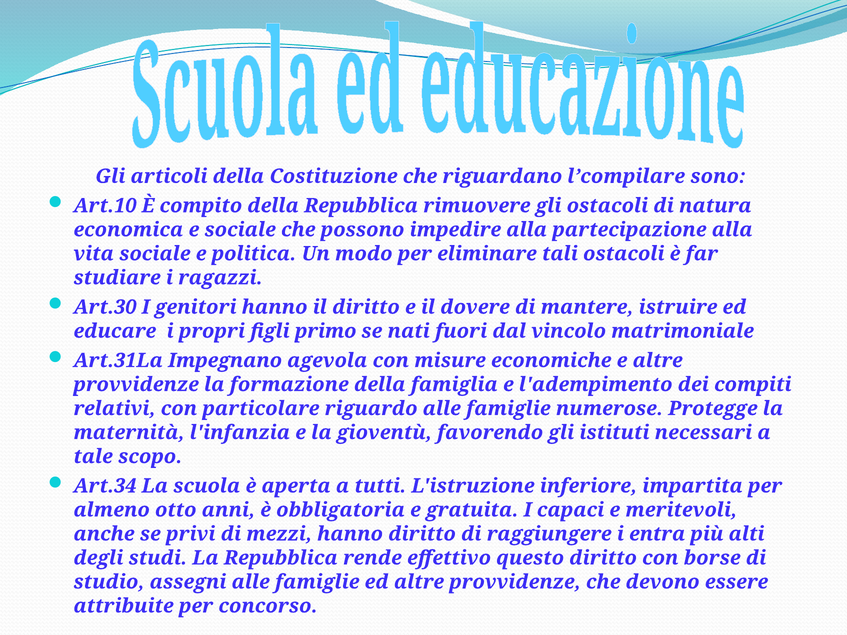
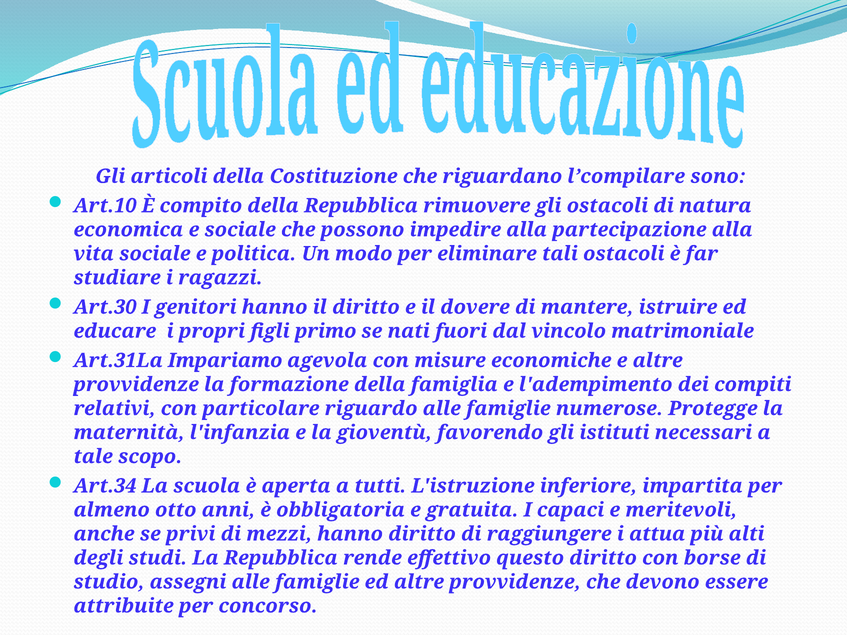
Impegnano: Impegnano -> Impariamo
entra: entra -> attua
